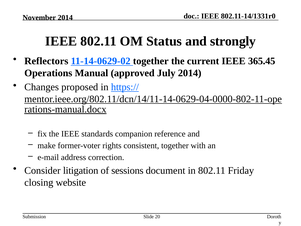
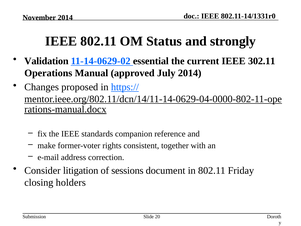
Reflectors: Reflectors -> Validation
11-14-0629-02 together: together -> essential
365.45: 365.45 -> 302.11
website: website -> holders
